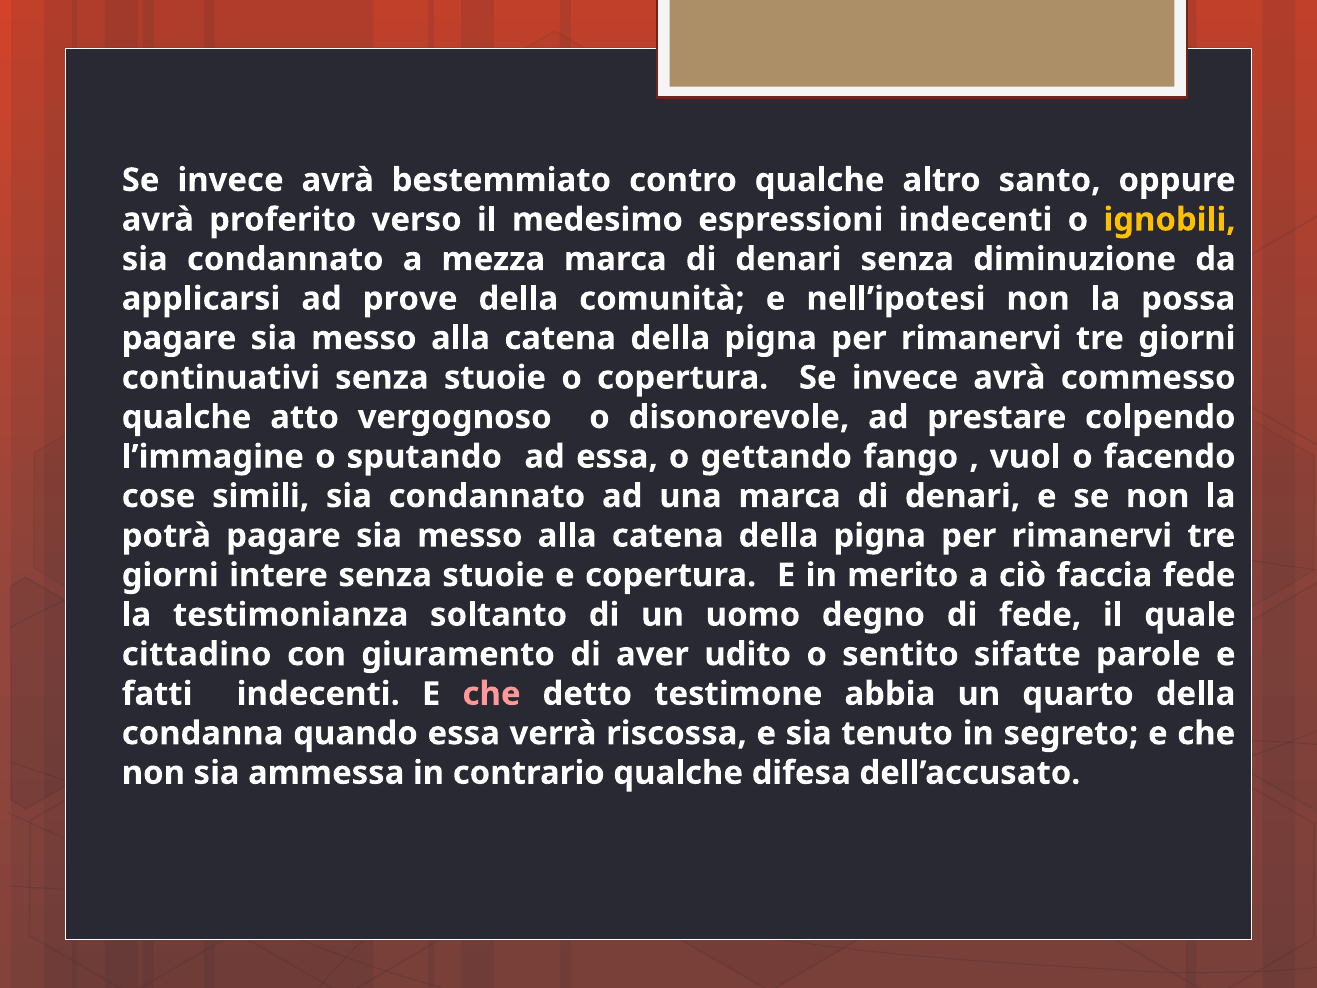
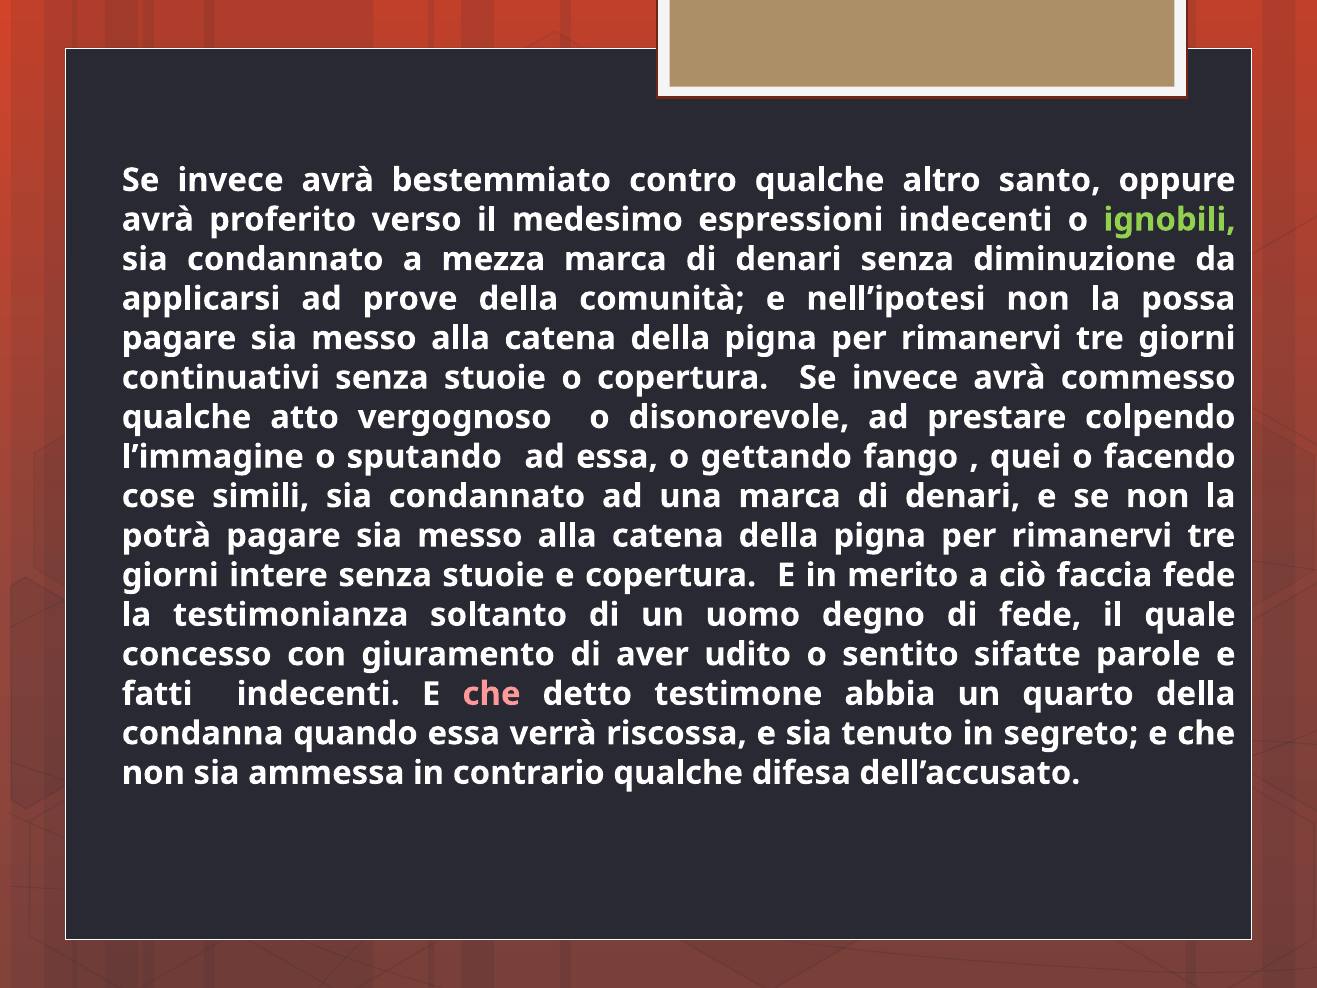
ignobili colour: yellow -> light green
vuol: vuol -> quei
cittadino: cittadino -> concesso
